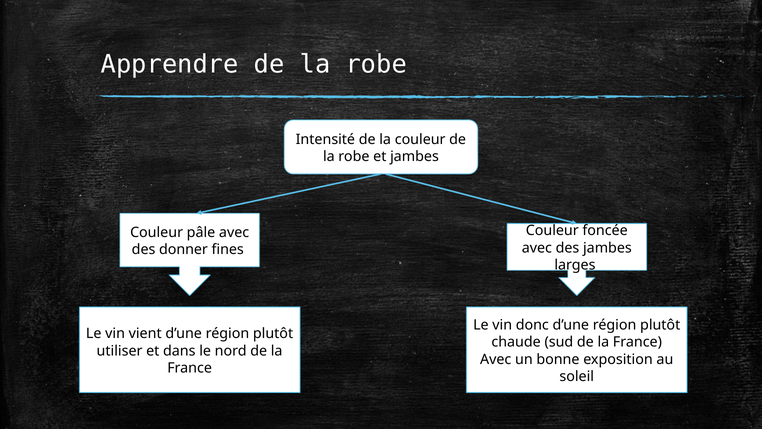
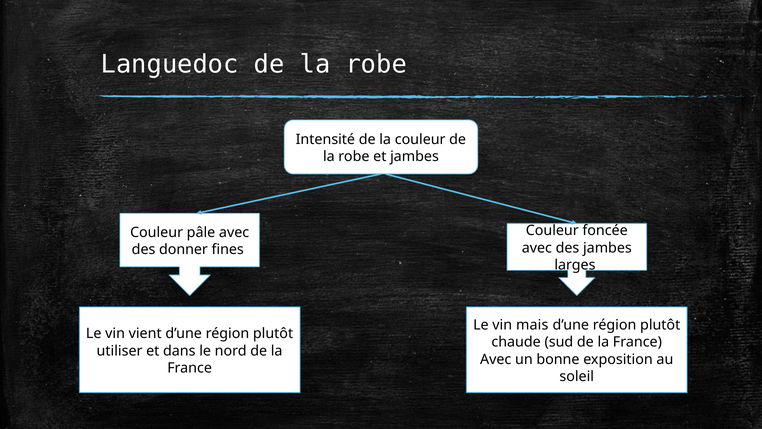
Apprendre: Apprendre -> Languedoc
donc: donc -> mais
